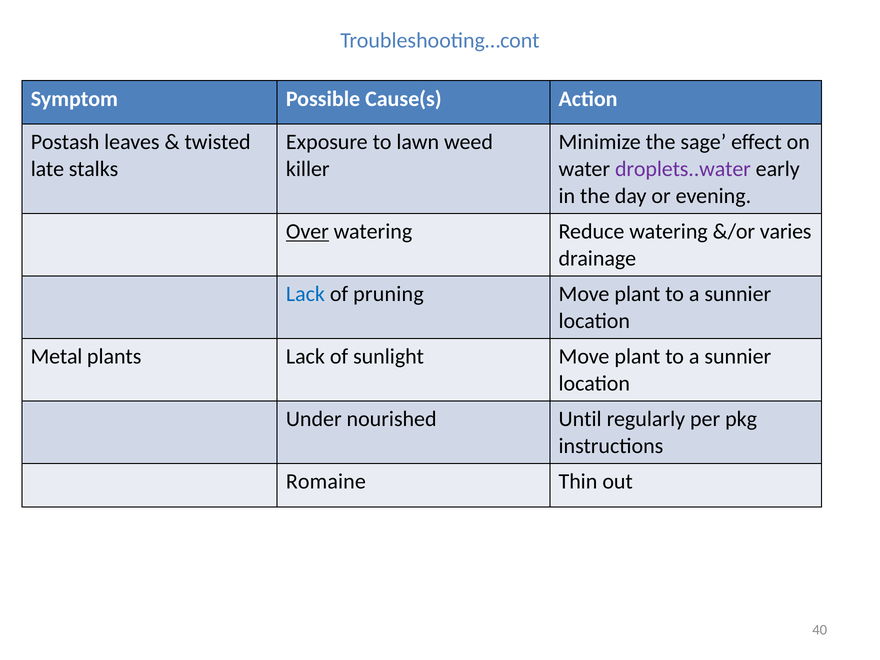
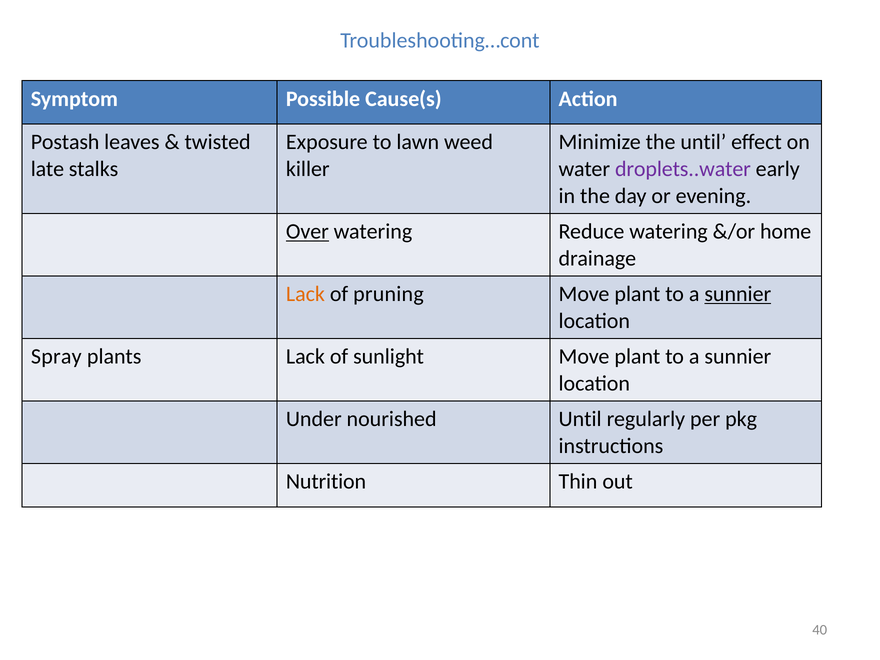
the sage: sage -> until
varies: varies -> home
Lack at (305, 294) colour: blue -> orange
sunnier at (738, 294) underline: none -> present
Metal: Metal -> Spray
Romaine: Romaine -> Nutrition
